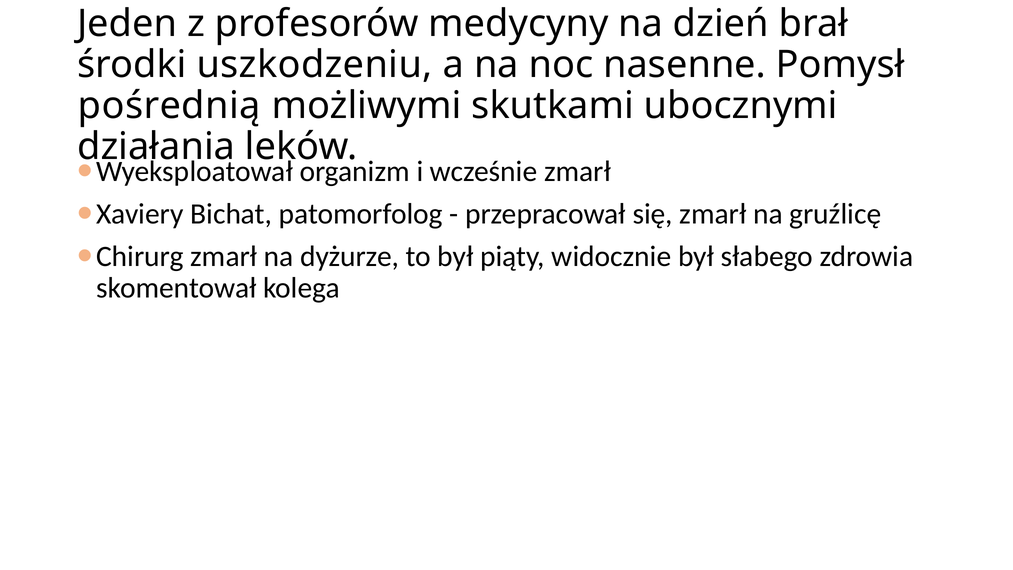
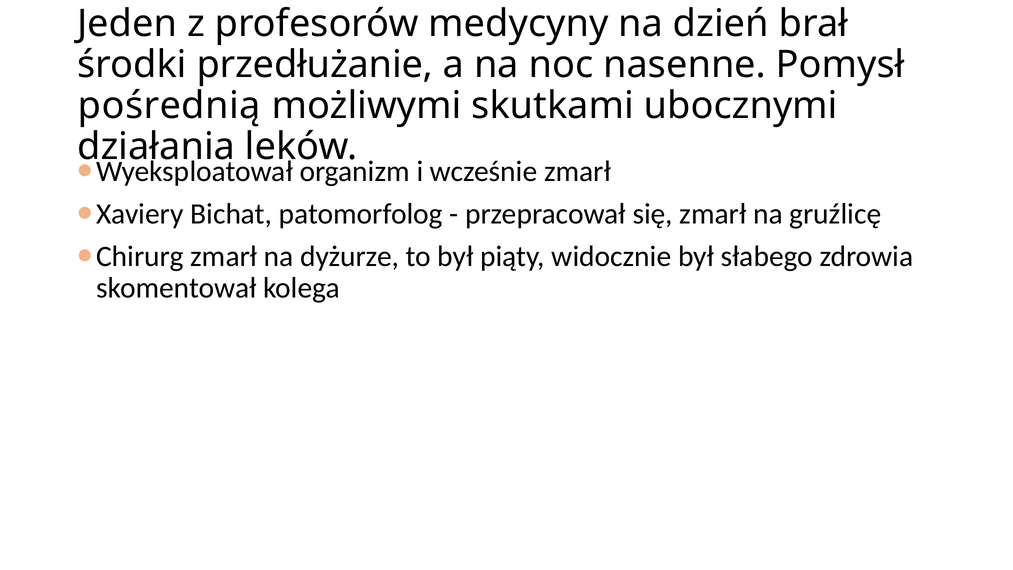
uszkodzeniu: uszkodzeniu -> przedłużanie
